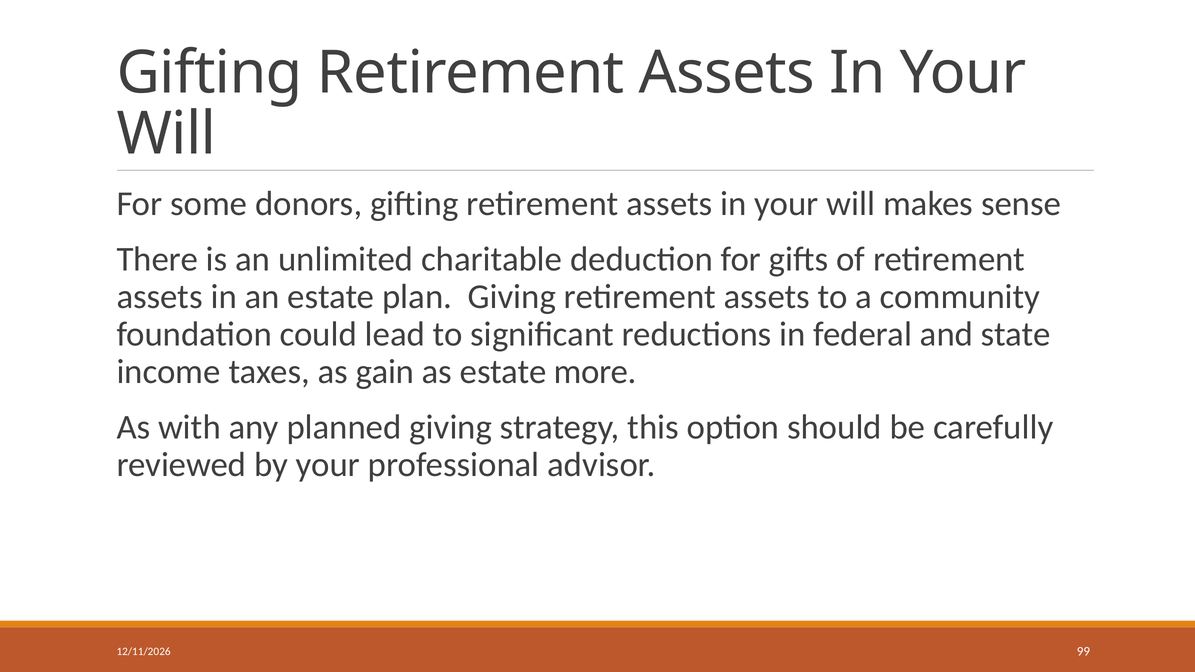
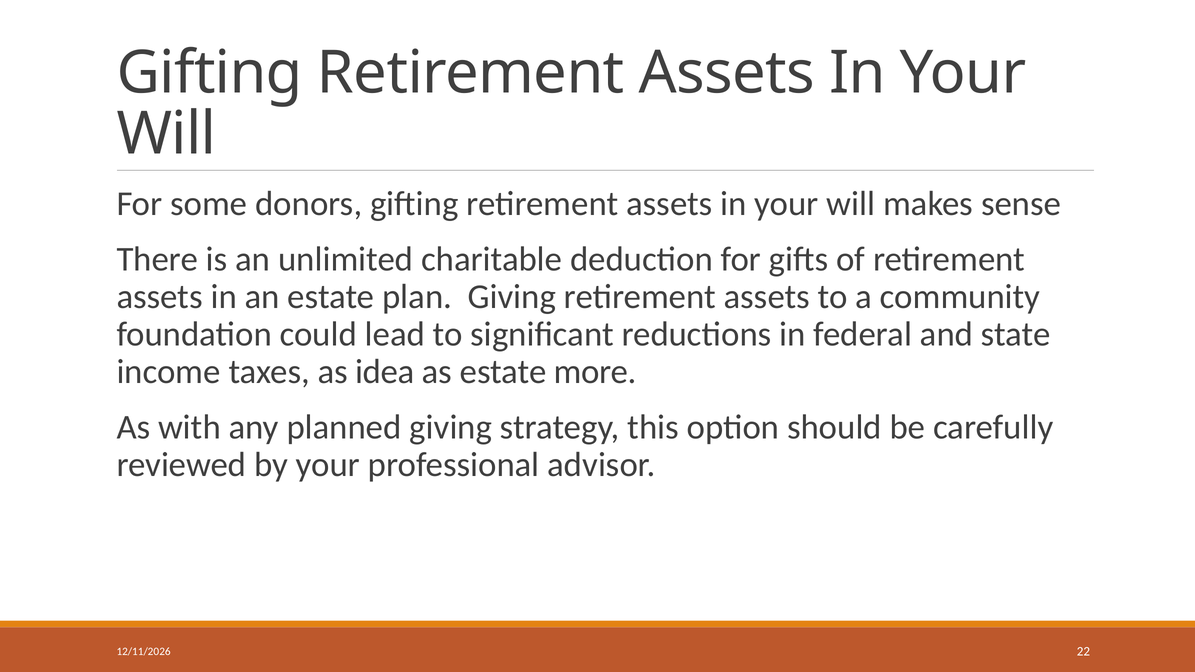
gain: gain -> idea
99: 99 -> 22
